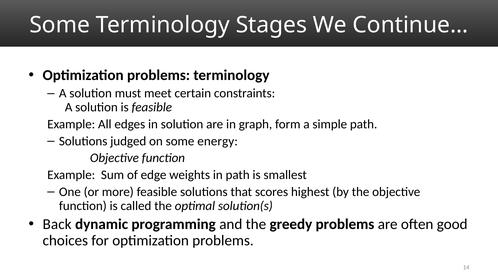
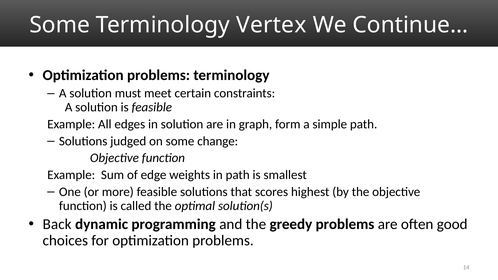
Stages: Stages -> Vertex
energy: energy -> change
